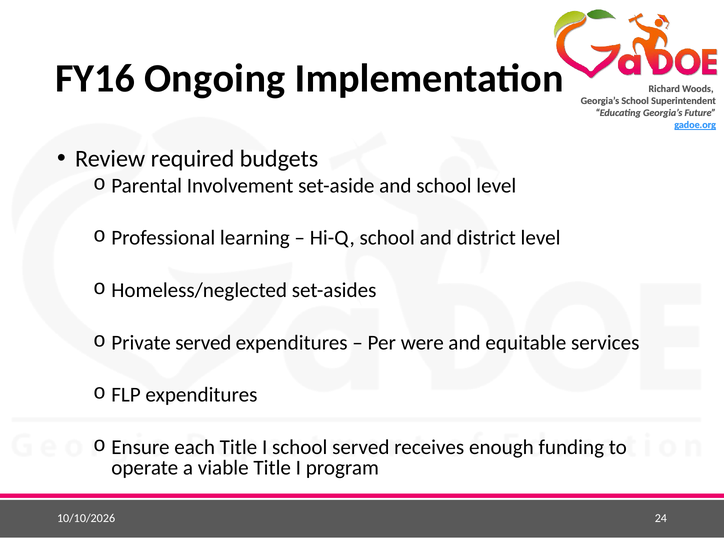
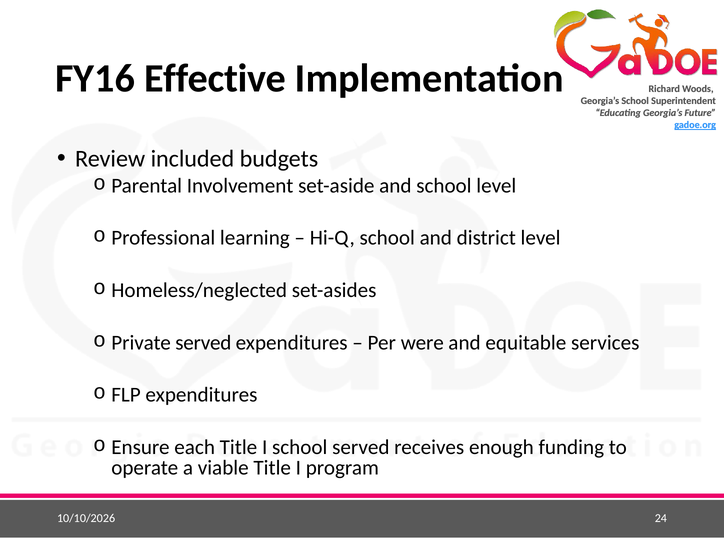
Ongoing: Ongoing -> Effective
required: required -> included
